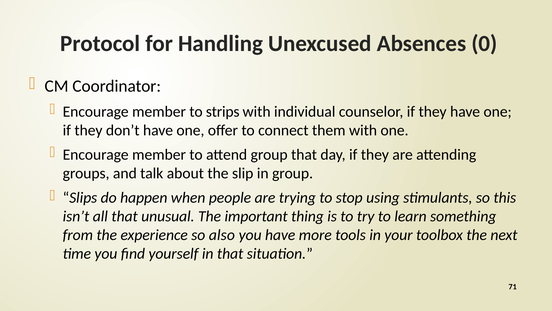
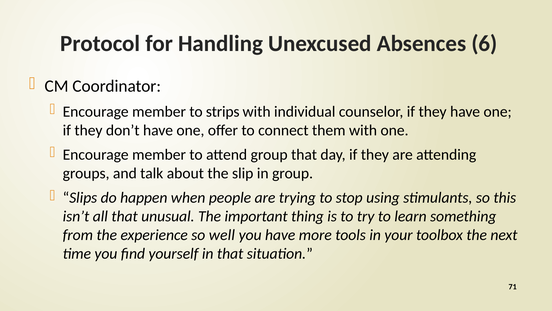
0: 0 -> 6
also: also -> well
